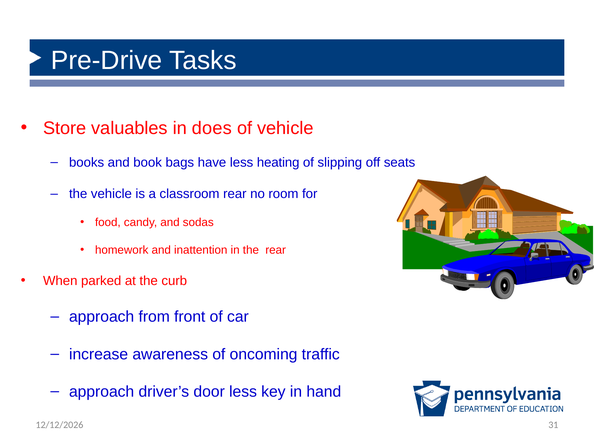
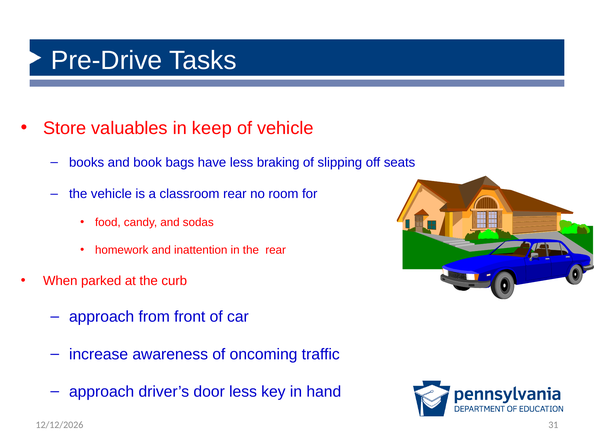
does: does -> keep
heating: heating -> braking
